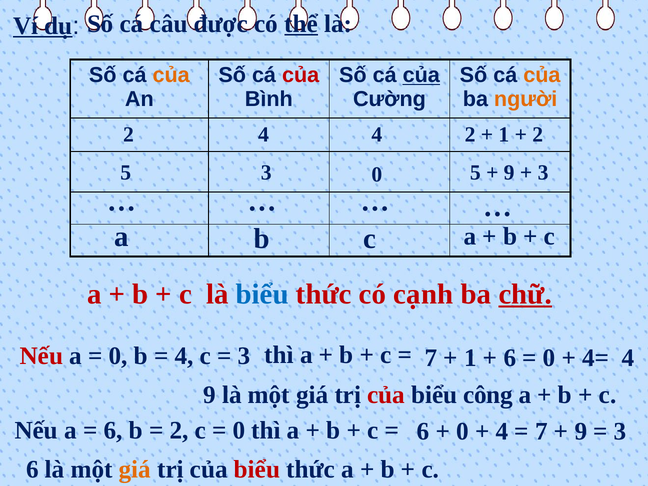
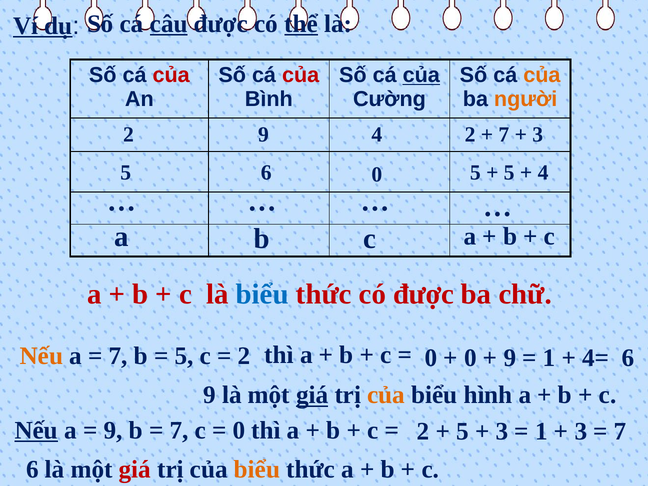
câu underline: none -> present
của at (171, 75) colour: orange -> red
2 4: 4 -> 9
1 at (504, 135): 1 -> 7
2 at (538, 135): 2 -> 3
5 3: 3 -> 6
9 at (509, 173): 9 -> 5
3 at (543, 173): 3 -> 4
có cạnh: cạnh -> được
chữ underline: present -> none
Nếu at (41, 356) colour: red -> orange
0 at (118, 356): 0 -> 7
4 at (184, 356): 4 -> 5
3 at (244, 356): 3 -> 2
7 at (431, 358): 7 -> 0
1 at (470, 358): 1 -> 0
6 at (510, 358): 6 -> 9
0 at (549, 358): 0 -> 1
4= 4: 4 -> 6
giá at (312, 395) underline: none -> present
của at (386, 395) colour: red -> orange
công: công -> hình
Nếu at (36, 430) underline: none -> present
6 at (113, 430): 6 -> 9
2 at (179, 430): 2 -> 7
6 at (423, 432): 6 -> 2
0 at (462, 432): 0 -> 5
4 at (502, 432): 4 -> 3
7 at (541, 432): 7 -> 1
9 at (581, 432): 9 -> 3
3 at (620, 432): 3 -> 7
giá at (135, 469) colour: orange -> red
biểu at (257, 469) colour: red -> orange
